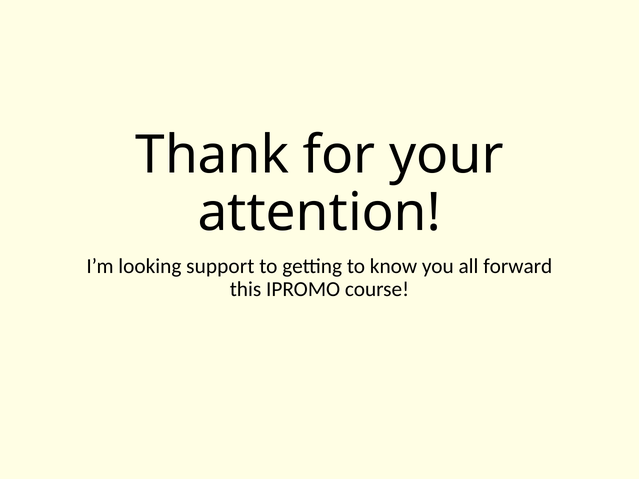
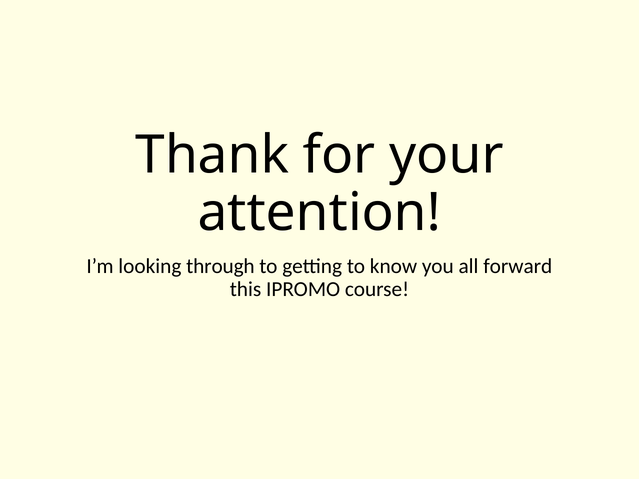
support: support -> through
